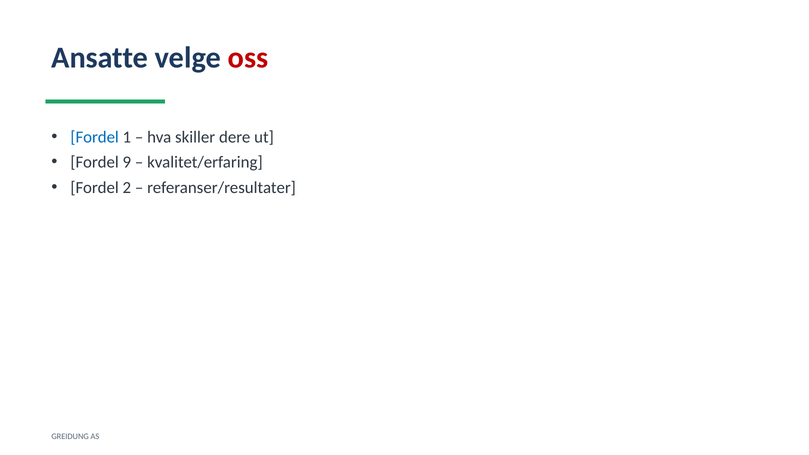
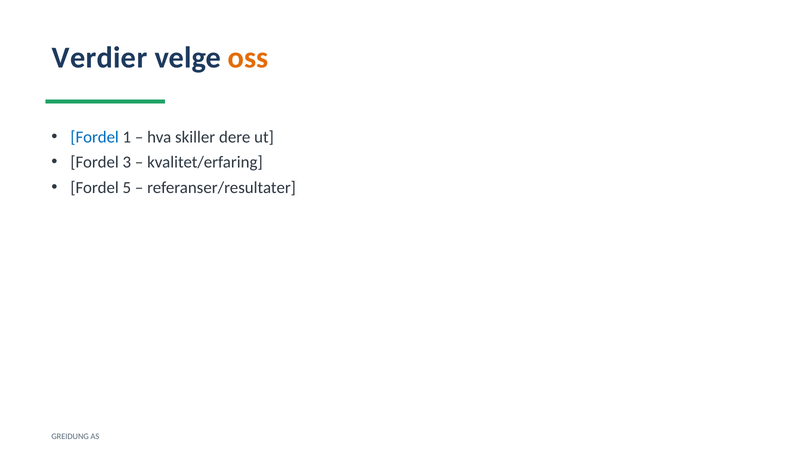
Ansatte: Ansatte -> Verdier
oss colour: red -> orange
9: 9 -> 3
2: 2 -> 5
